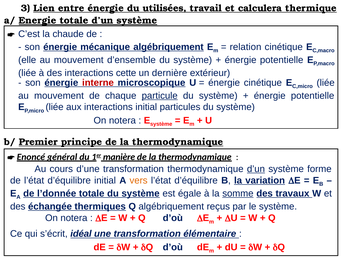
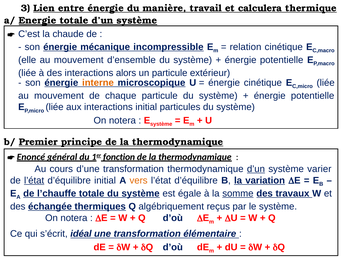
utilisées: utilisées -> manière
mécanique algébriquement: algébriquement -> incompressible
cette: cette -> alors
un dernière: dernière -> particule
interne colour: red -> orange
particule at (160, 95) underline: present -> none
manière: manière -> fonction
forme: forme -> varier
l’état at (34, 180) underline: none -> present
l’donnée: l’donnée -> l’chauffe
